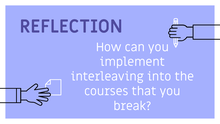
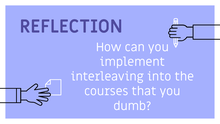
break: break -> dumb
